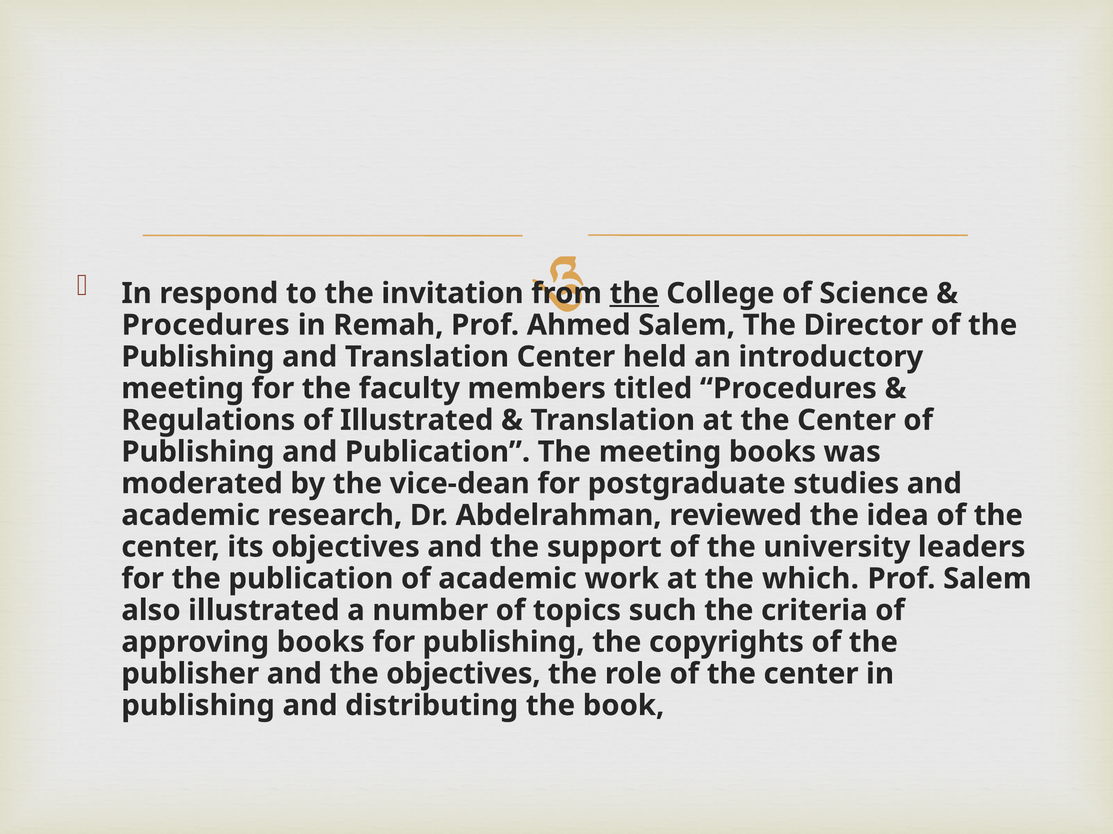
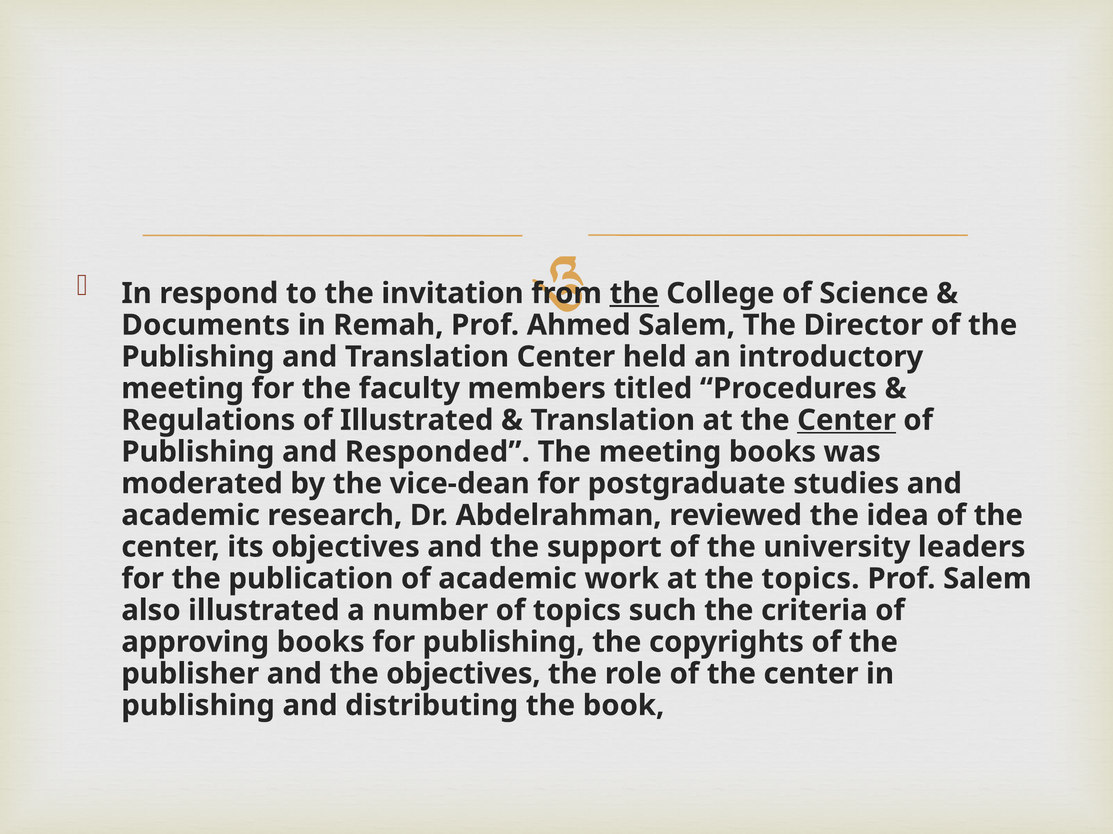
Procedures at (206, 325): Procedures -> Documents
Center at (847, 421) underline: none -> present
and Publication: Publication -> Responded
the which: which -> topics
